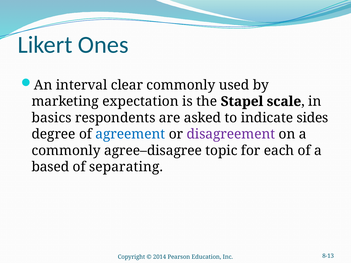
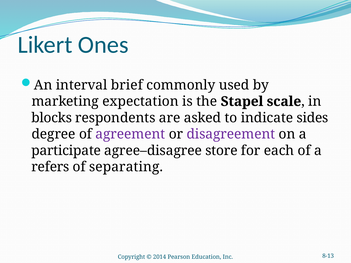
clear: clear -> brief
basics: basics -> blocks
agreement colour: blue -> purple
commonly at (66, 151): commonly -> participate
topic: topic -> store
based: based -> refers
